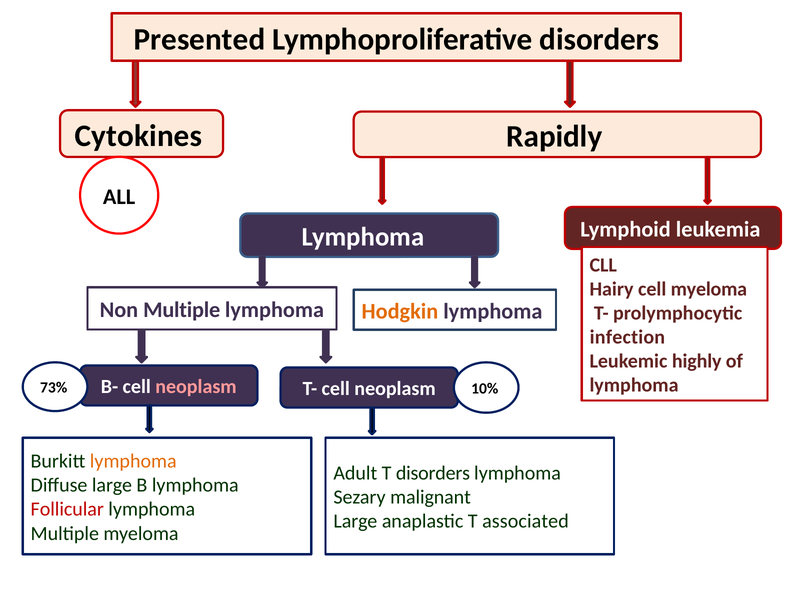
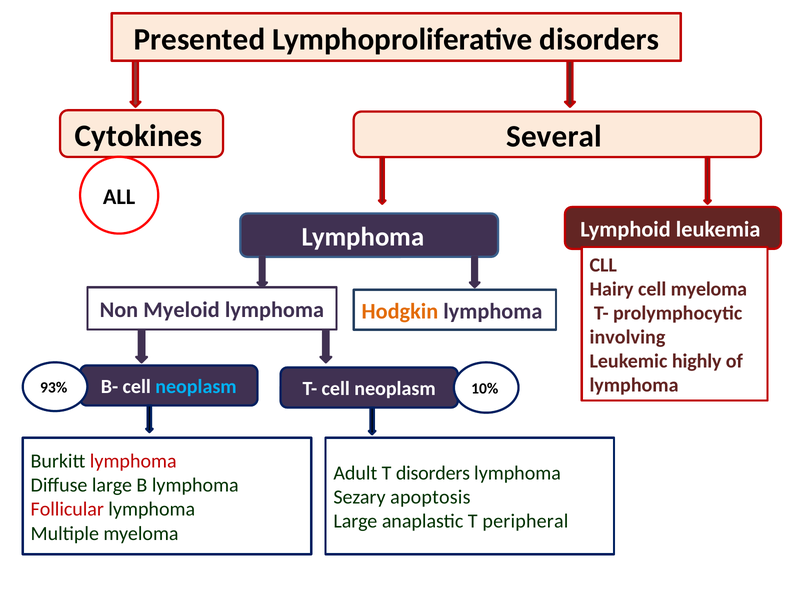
Rapidly: Rapidly -> Several
Non Multiple: Multiple -> Myeloid
infection: infection -> involving
neoplasm at (196, 387) colour: pink -> light blue
73%: 73% -> 93%
lymphoma at (133, 461) colour: orange -> red
malignant: malignant -> apoptosis
associated: associated -> peripheral
